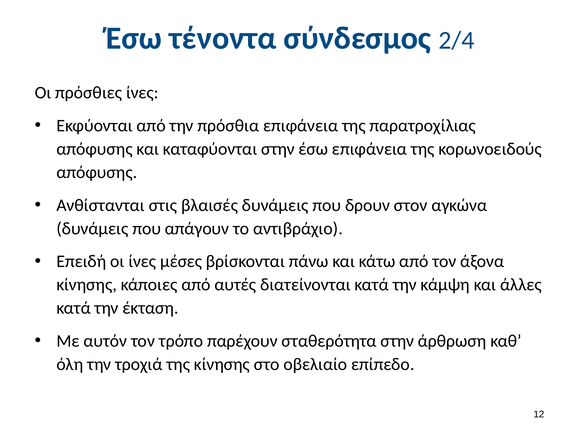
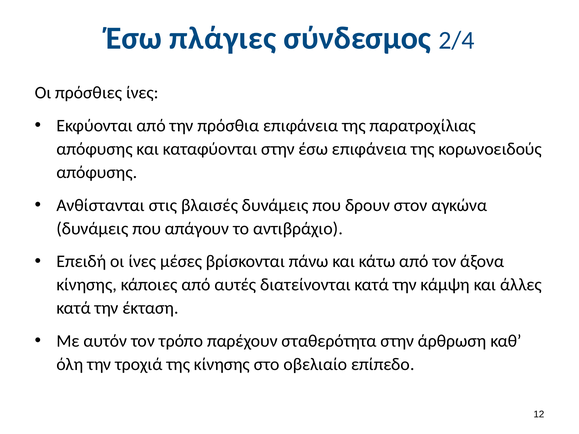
τένοντα: τένοντα -> πλάγιες
